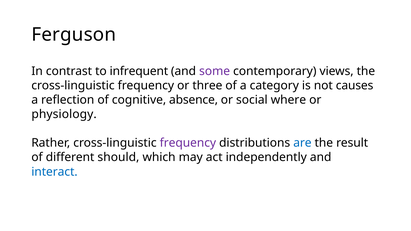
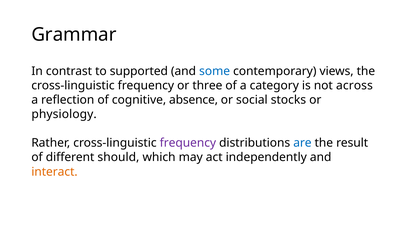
Ferguson: Ferguson -> Grammar
infrequent: infrequent -> supported
some colour: purple -> blue
causes: causes -> across
where: where -> stocks
interact colour: blue -> orange
